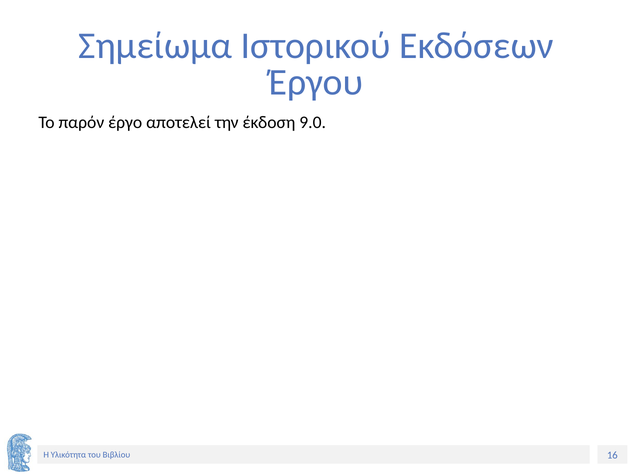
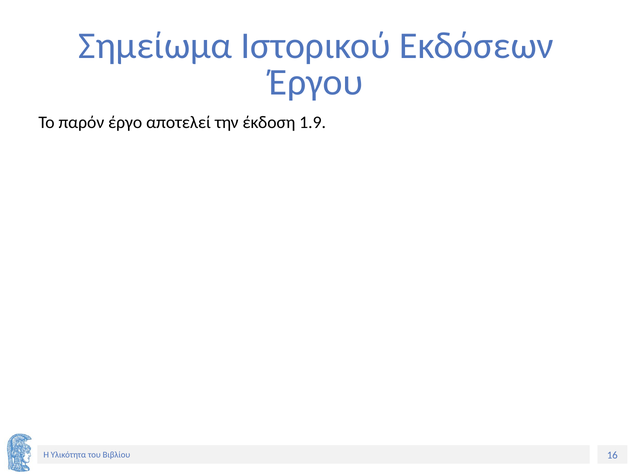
9.0: 9.0 -> 1.9
